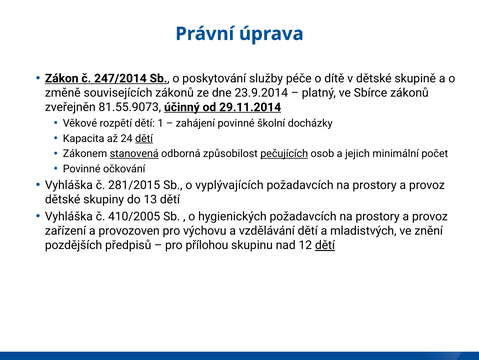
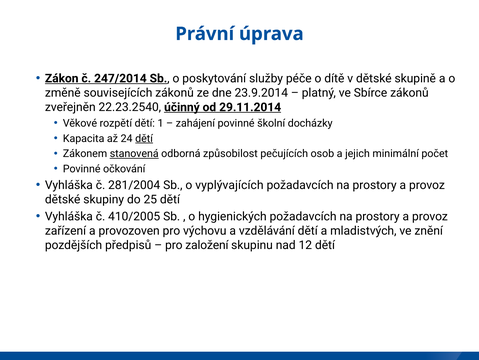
81.55.9073: 81.55.9073 -> 22.23.2540
pečujících underline: present -> none
281/2015: 281/2015 -> 281/2004
13: 13 -> 25
přílohou: přílohou -> založení
dětí at (325, 245) underline: present -> none
